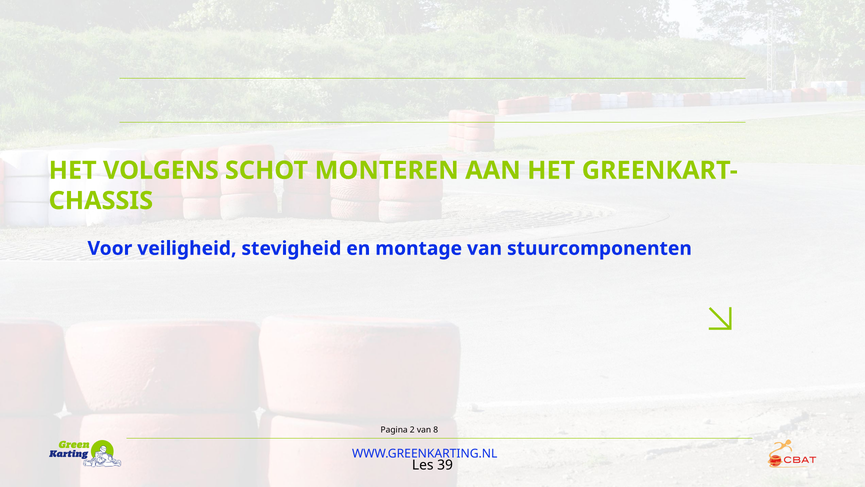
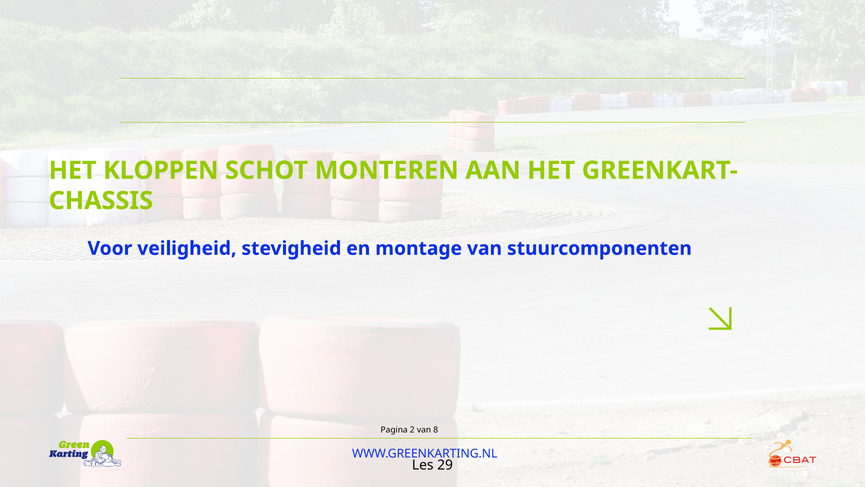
VOLGENS: VOLGENS -> KLOPPEN
39: 39 -> 29
